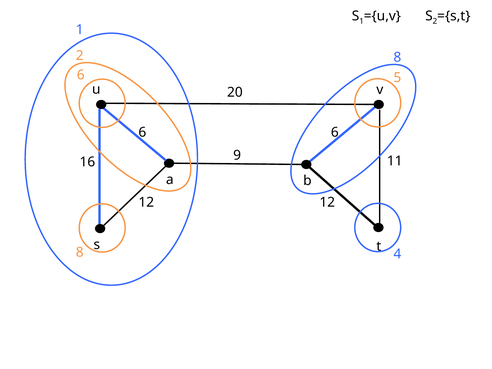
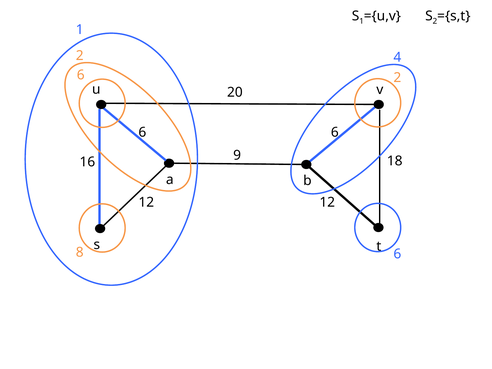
2 8: 8 -> 4
5 at (397, 78): 5 -> 2
11: 11 -> 18
8 4: 4 -> 6
